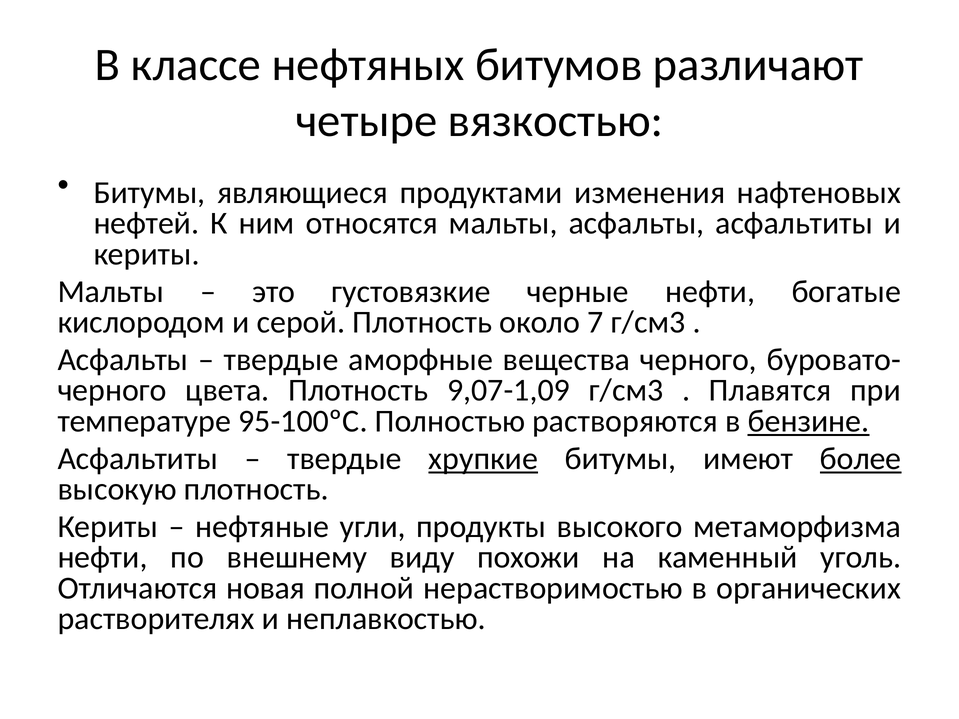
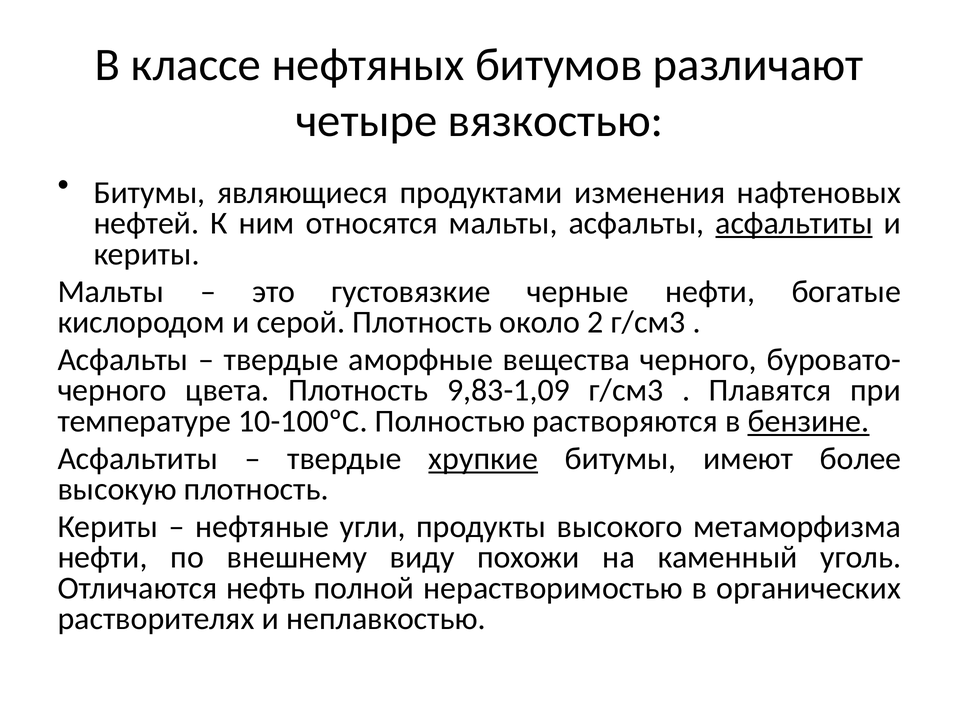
асфальтиты at (794, 223) underline: none -> present
7: 7 -> 2
9,07-1,09: 9,07-1,09 -> 9,83-1,09
95-100ºС: 95-100ºС -> 10-100ºС
более underline: present -> none
новая: новая -> нефть
